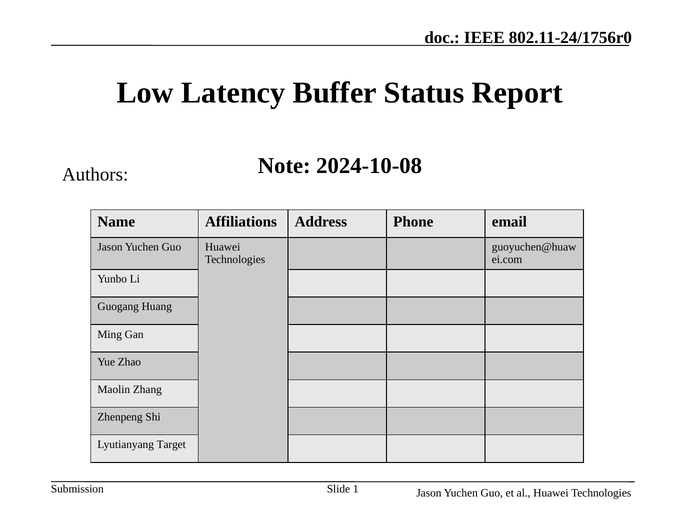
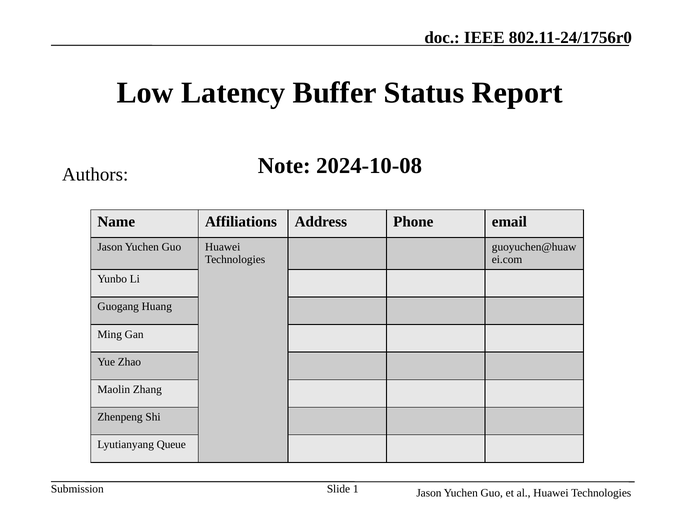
Target: Target -> Queue
